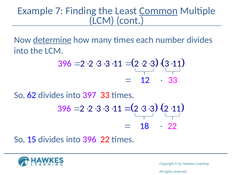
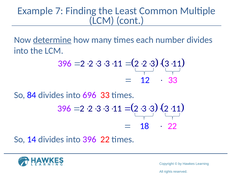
Common underline: present -> none
62: 62 -> 84
397: 397 -> 696
15: 15 -> 14
